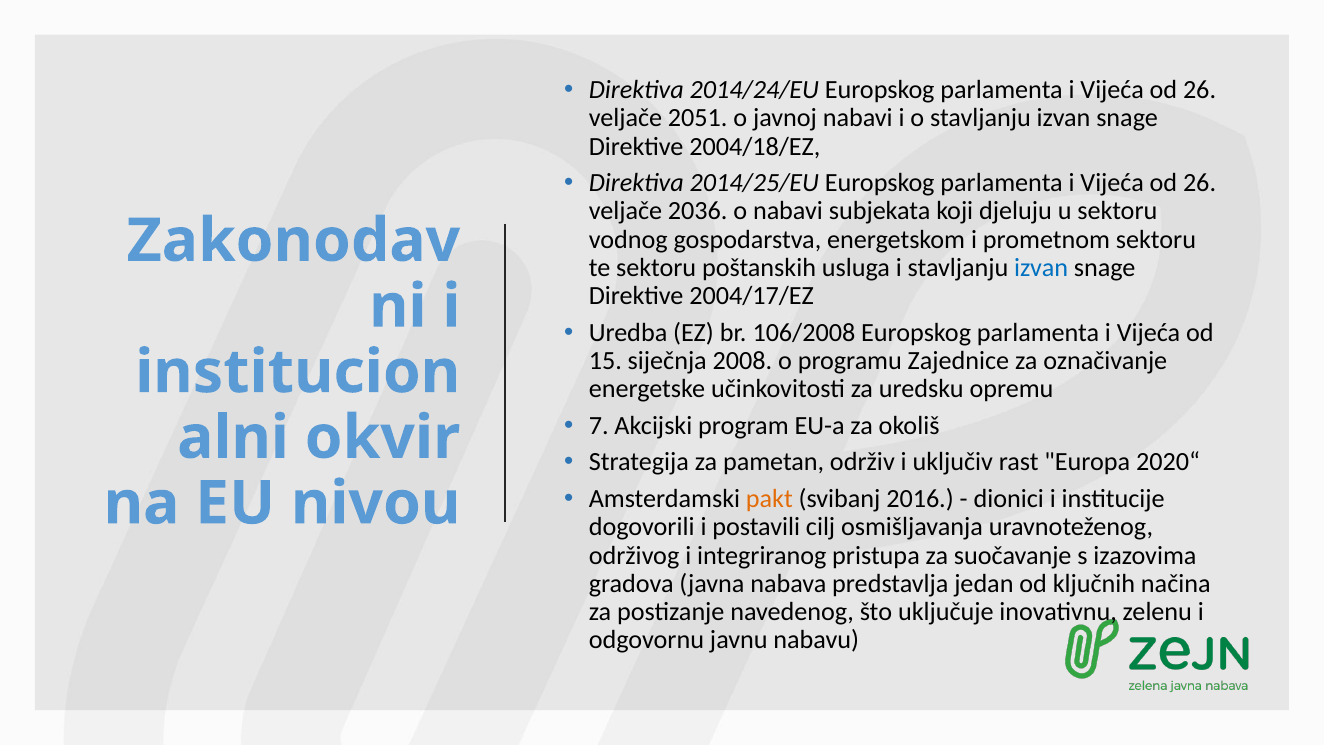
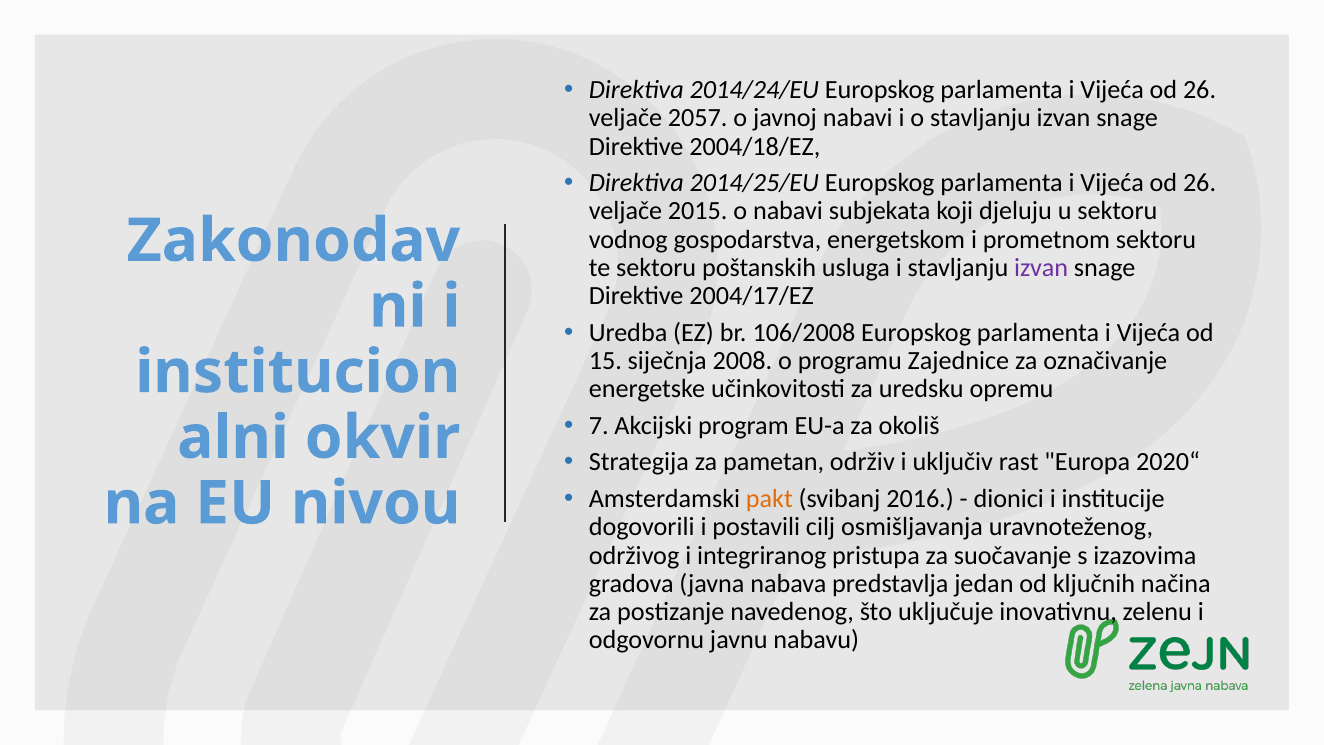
2051: 2051 -> 2057
2036: 2036 -> 2015
izvan at (1041, 268) colour: blue -> purple
